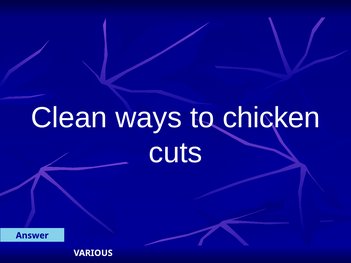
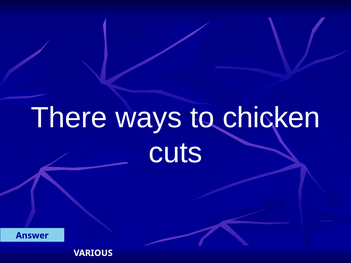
Clean: Clean -> There
